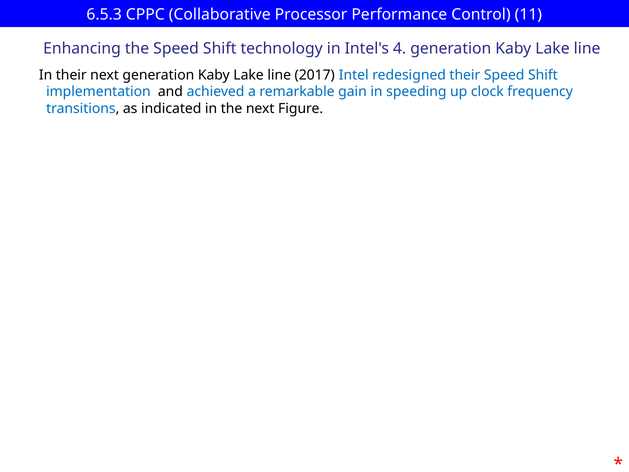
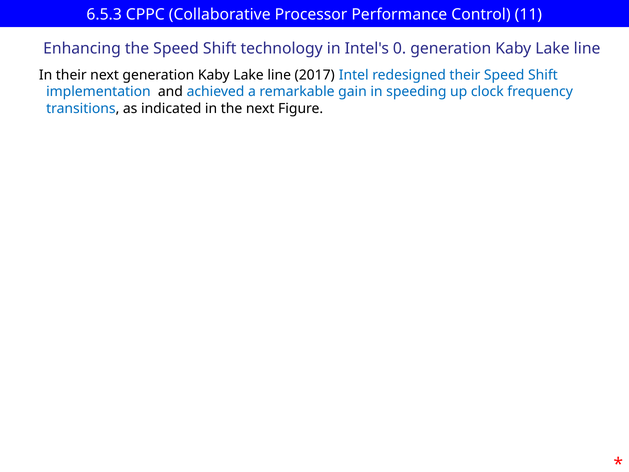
4: 4 -> 0
